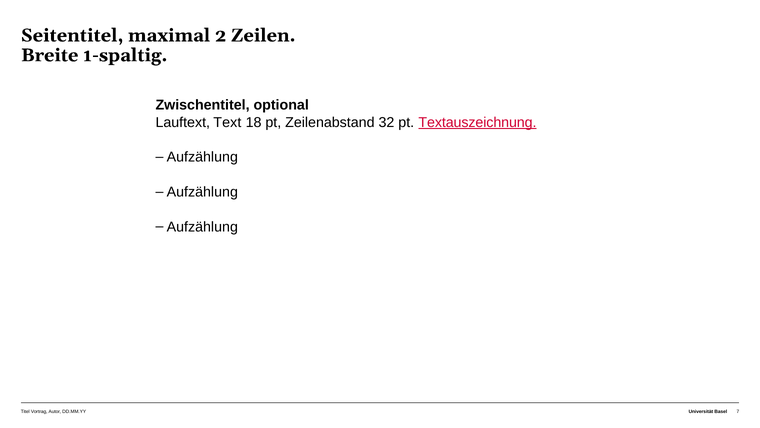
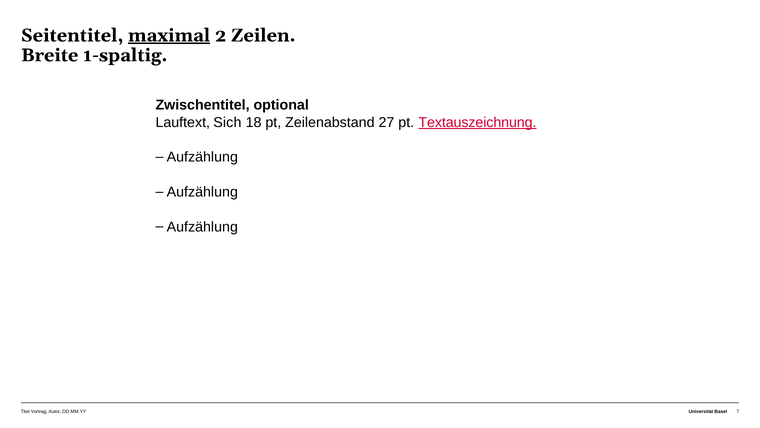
maximal underline: none -> present
Text: Text -> Sich
32: 32 -> 27
